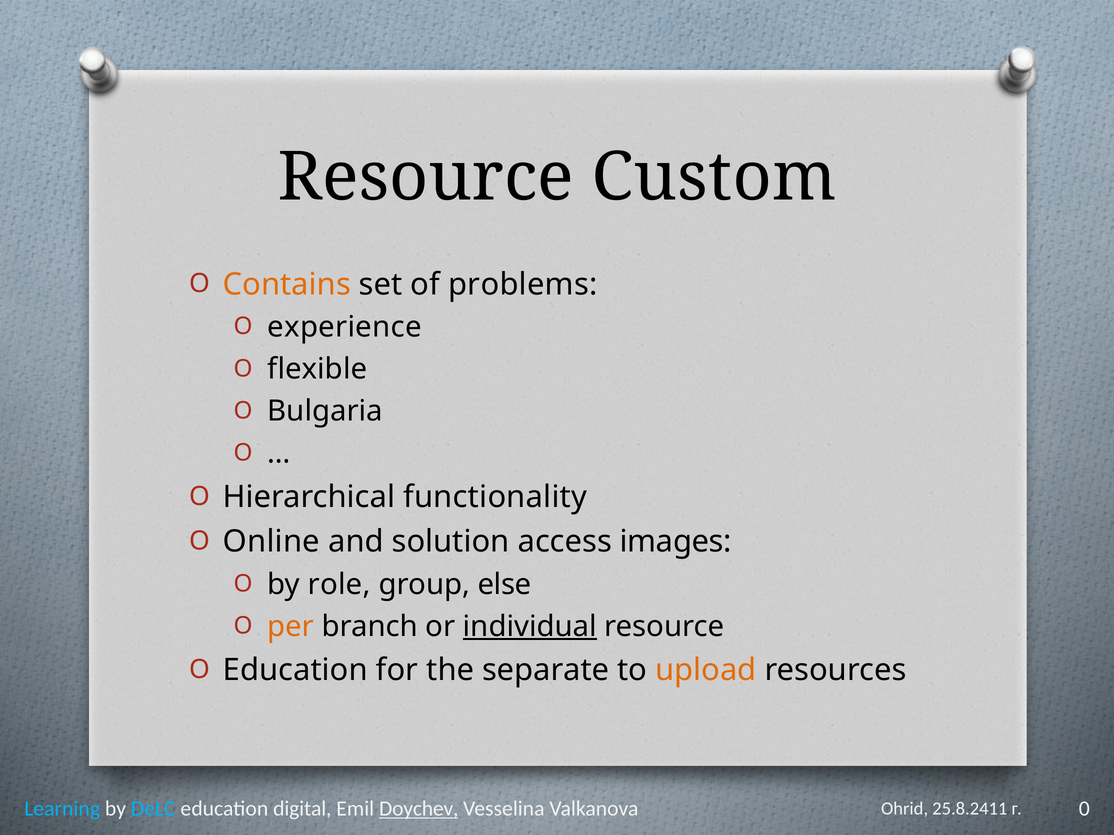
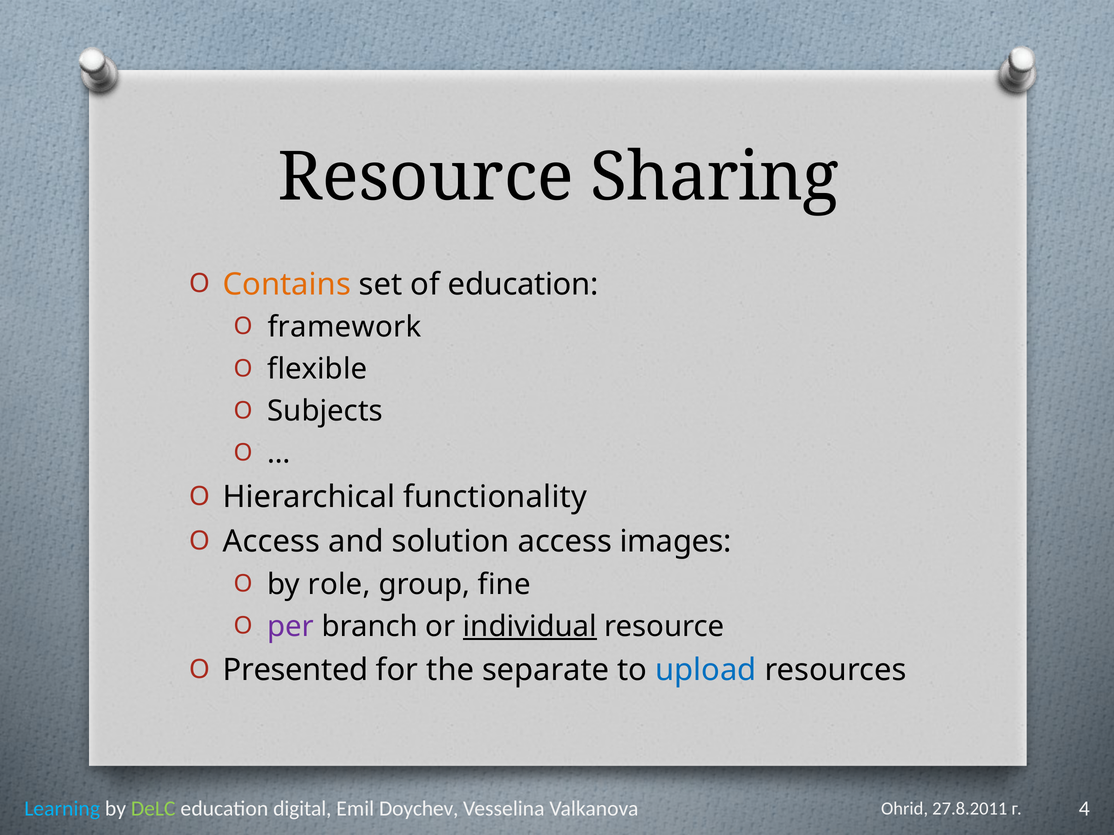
Custom: Custom -> Sharing
of problems: problems -> education
experience: experience -> framework
Bulgaria: Bulgaria -> Subjects
Online at (271, 542): Online -> Access
else: else -> fine
per colour: orange -> purple
Education at (295, 671): Education -> Presented
upload colour: orange -> blue
DeLC colour: light blue -> light green
Doychev underline: present -> none
0: 0 -> 4
25.8.2411: 25.8.2411 -> 27.8.2011
